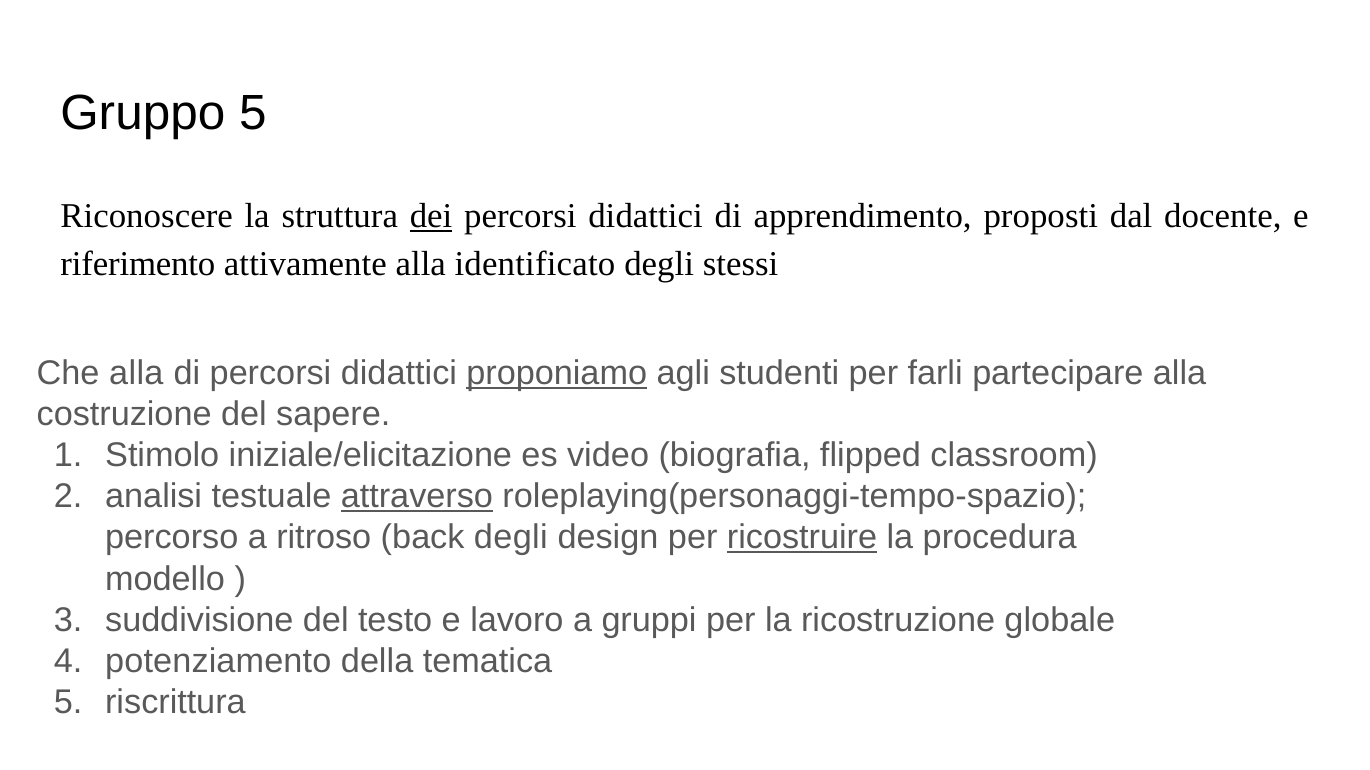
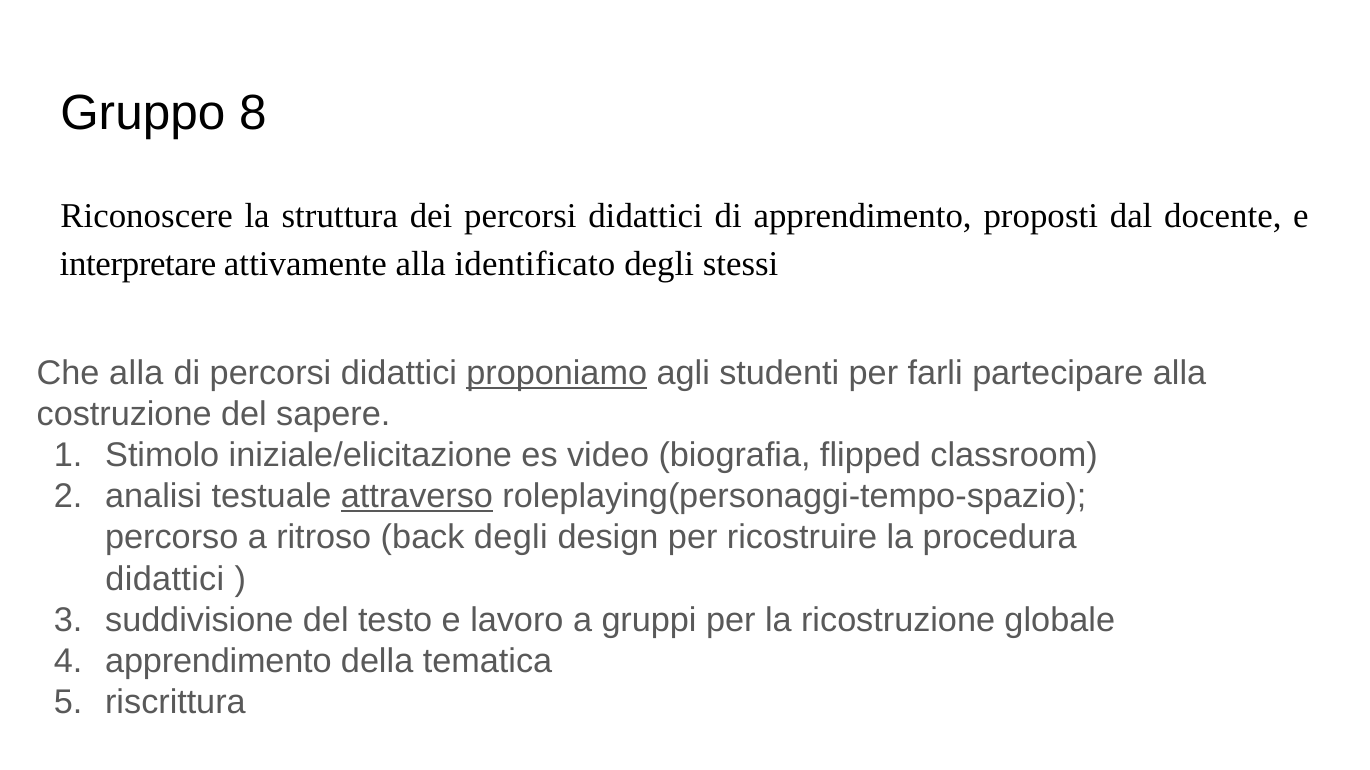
Gruppo 5: 5 -> 8
dei underline: present -> none
riferimento: riferimento -> interpretare
ricostruire underline: present -> none
modello at (165, 579): modello -> didattici
potenziamento at (218, 661): potenziamento -> apprendimento
